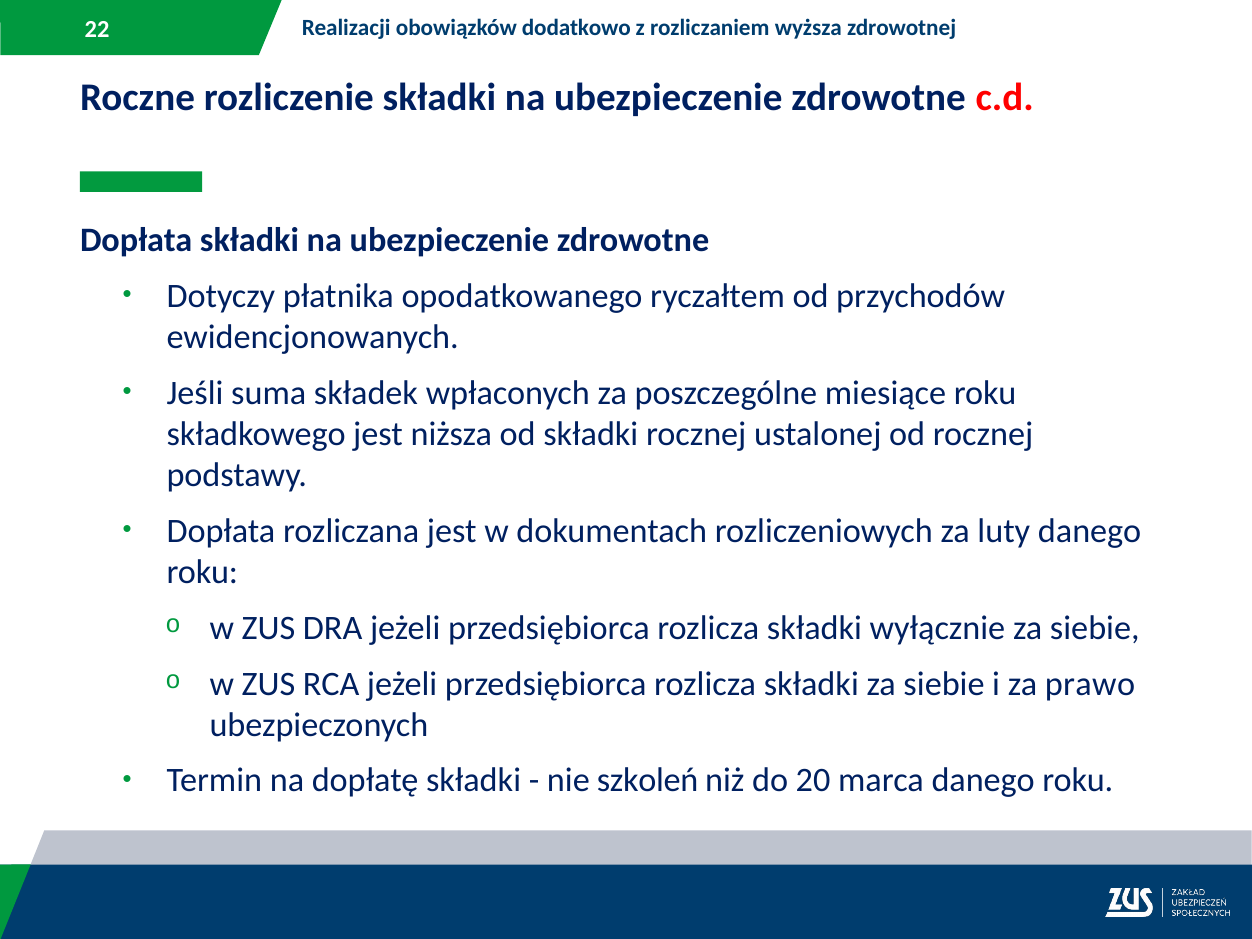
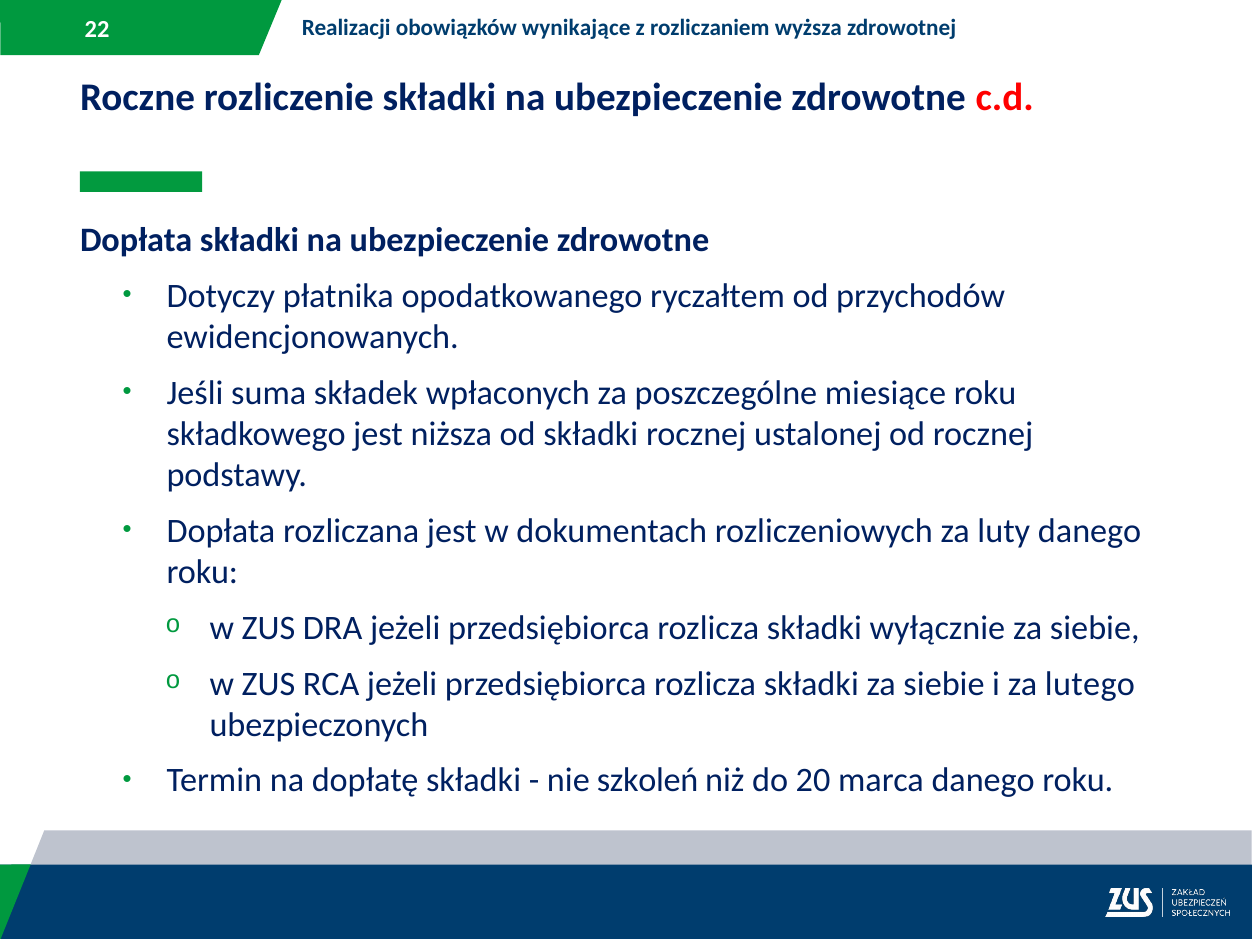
dodatkowo: dodatkowo -> wynikające
prawo: prawo -> lutego
